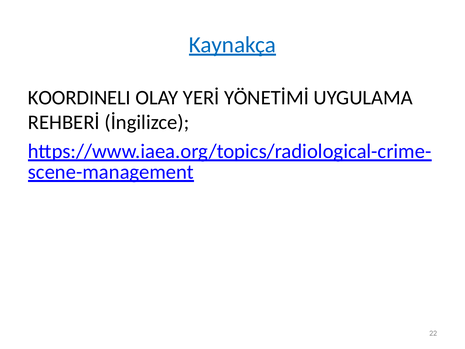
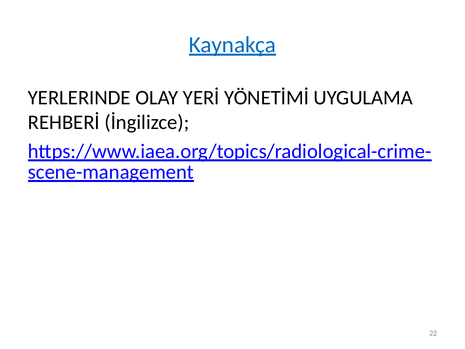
KOORDINELI: KOORDINELI -> YERLERINDE
